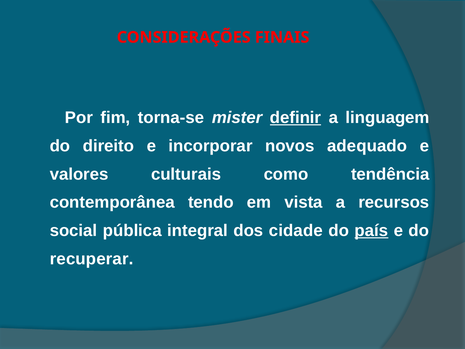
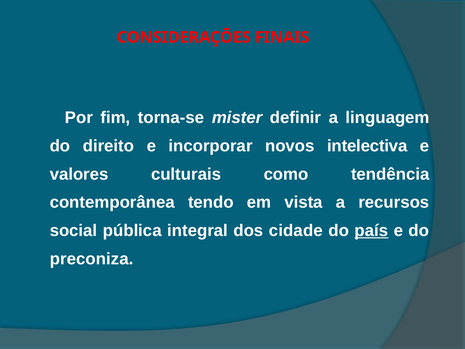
definir underline: present -> none
adequado: adequado -> intelectiva
recuperar: recuperar -> preconiza
